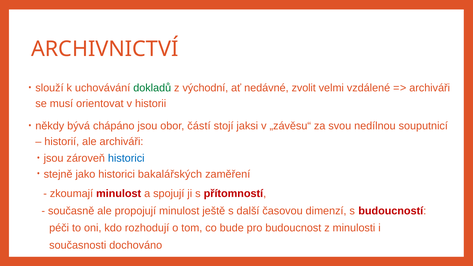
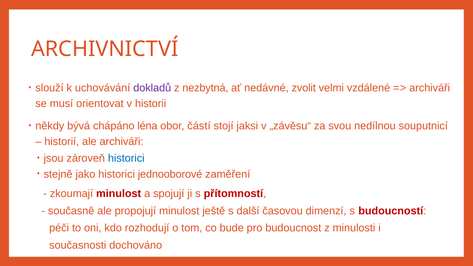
dokladů colour: green -> purple
východní: východní -> nezbytná
chápáno jsou: jsou -> léna
bakalářských: bakalářských -> jednooborové
